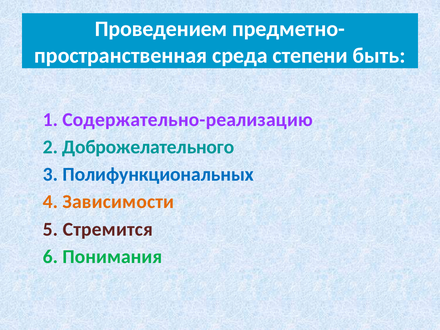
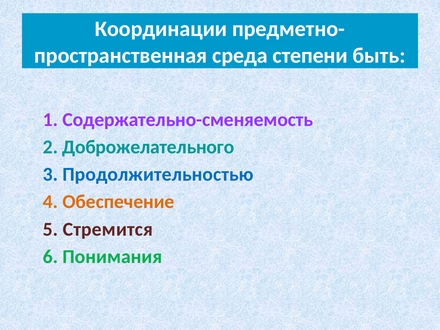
Проведением: Проведением -> Координации
Содержательно-реализацию: Содержательно-реализацию -> Содержательно-сменяемость
Полифункциональных: Полифункциональных -> Продолжительностью
Зависимости: Зависимости -> Обеспечение
